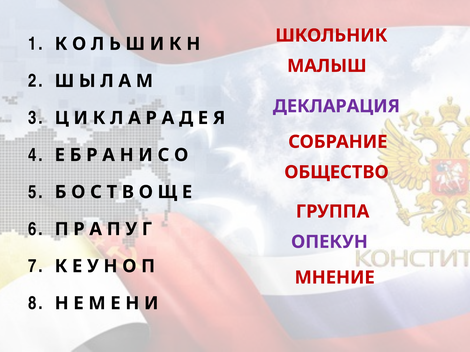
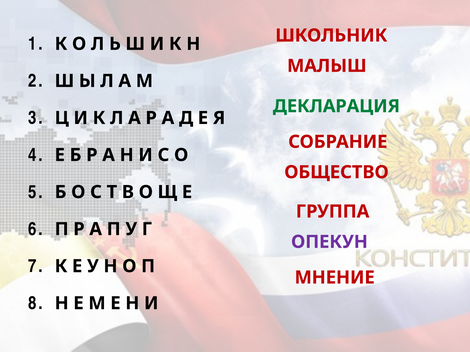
ДЕКЛАРАЦИЯ colour: purple -> green
